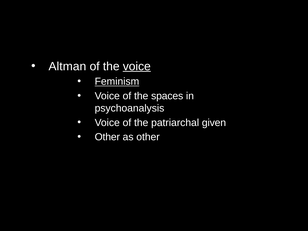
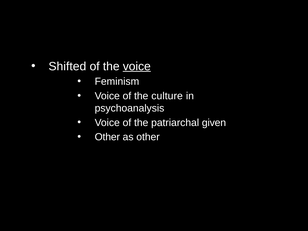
Altman: Altman -> Shifted
Feminism underline: present -> none
spaces: spaces -> culture
